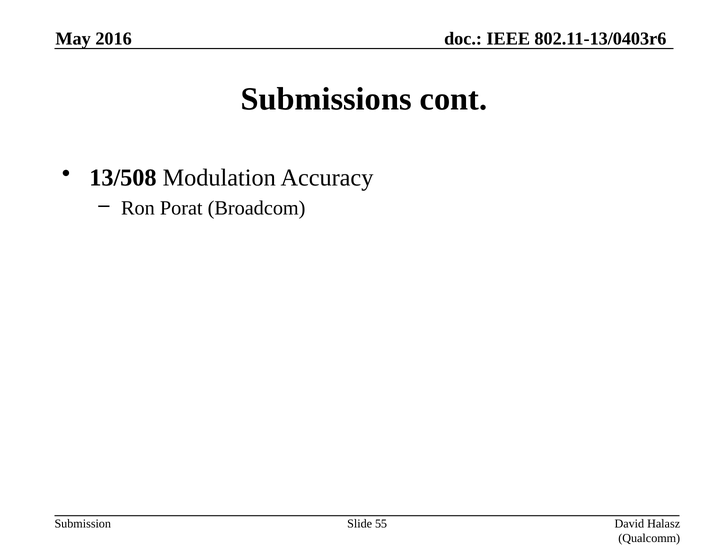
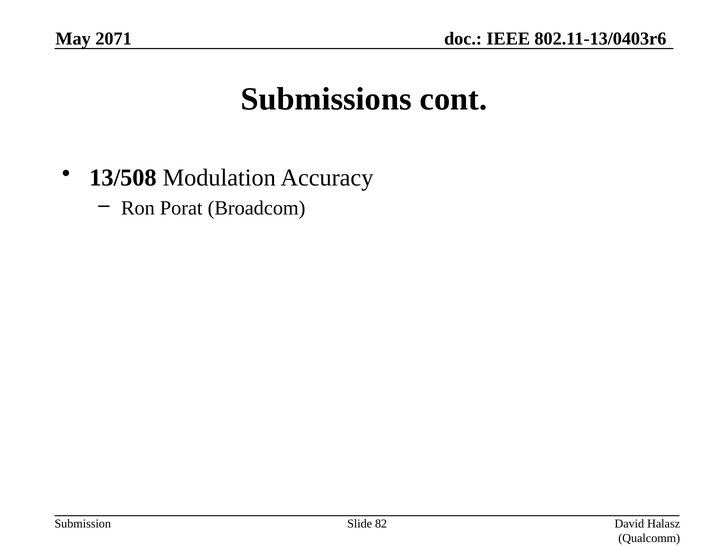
2016: 2016 -> 2071
55: 55 -> 82
